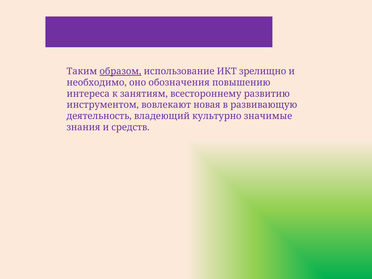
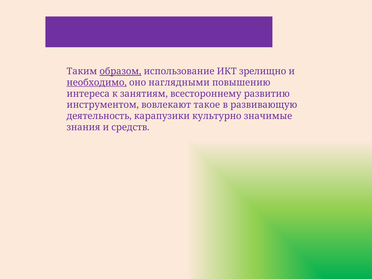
необходимо underline: none -> present
обозначения: обозначения -> наглядными
новая: новая -> такое
владеющий: владеющий -> карапузики
